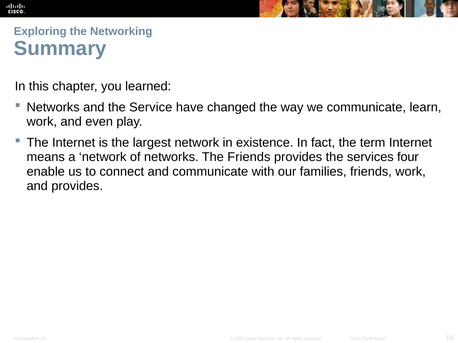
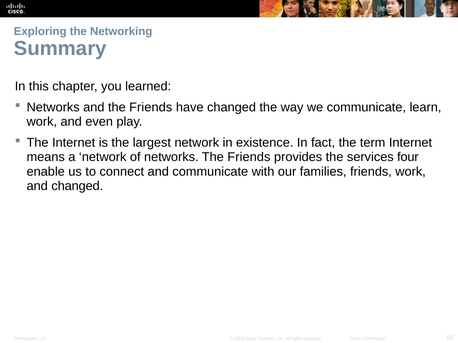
and the Service: Service -> Friends
and provides: provides -> changed
